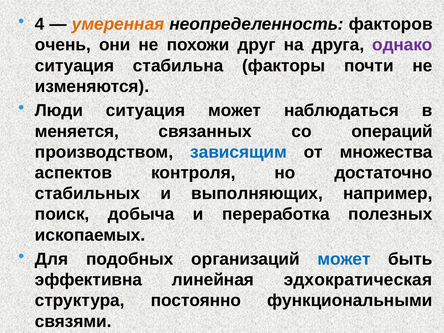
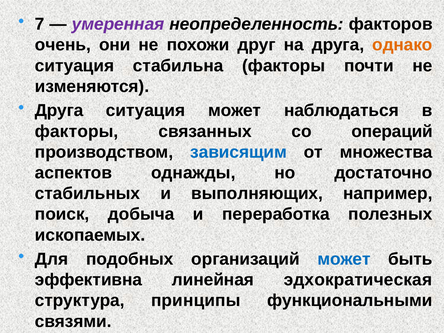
4: 4 -> 7
умеренная colour: orange -> purple
однако colour: purple -> orange
Люди at (59, 111): Люди -> Друга
меняется at (77, 131): меняется -> факторы
контроля: контроля -> однажды
постоянно: постоянно -> принципы
